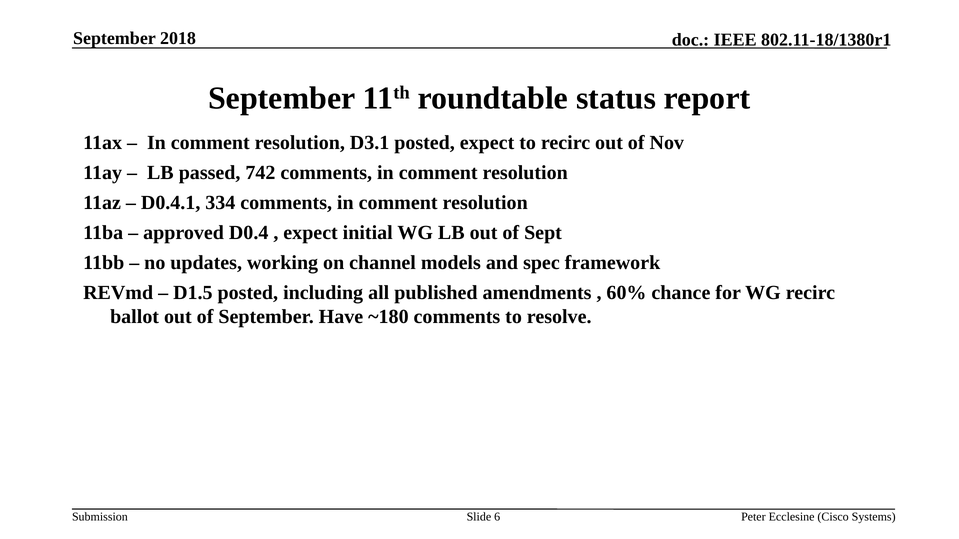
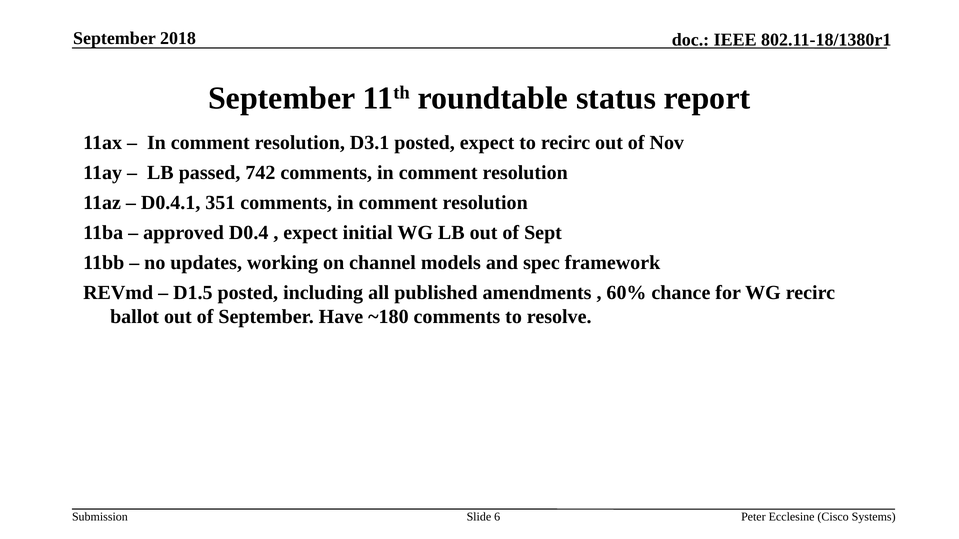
334: 334 -> 351
